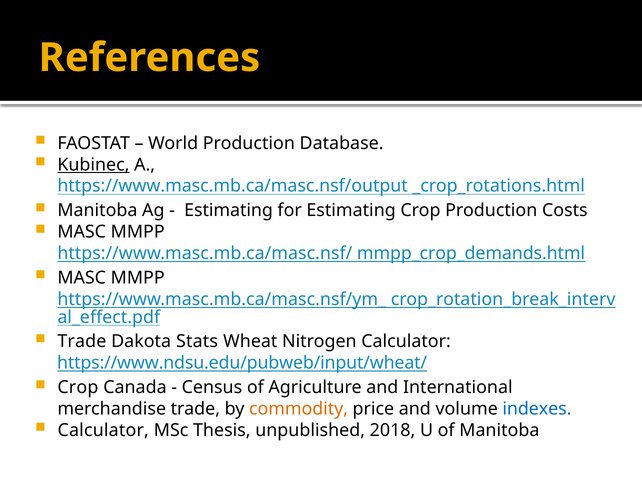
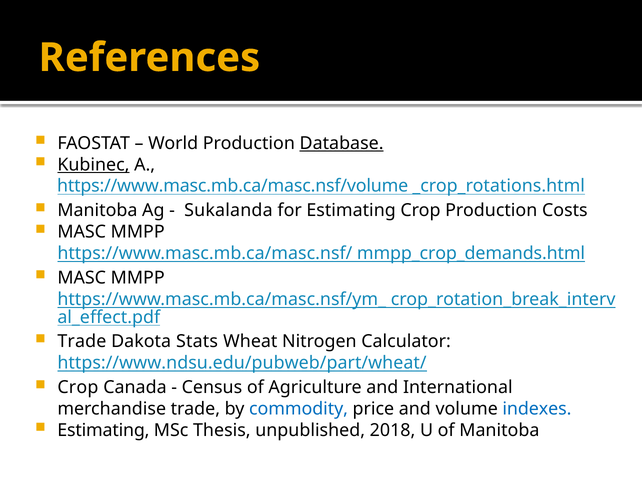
Database underline: none -> present
https://www.masc.mb.ca/masc.nsf/output: https://www.masc.mb.ca/masc.nsf/output -> https://www.masc.mb.ca/masc.nsf/volume
Estimating at (229, 210): Estimating -> Sukalanda
https://www.ndsu.edu/pubweb/input/wheat/: https://www.ndsu.edu/pubweb/input/wheat/ -> https://www.ndsu.edu/pubweb/part/wheat/
commodity colour: orange -> blue
Calculator at (103, 430): Calculator -> Estimating
